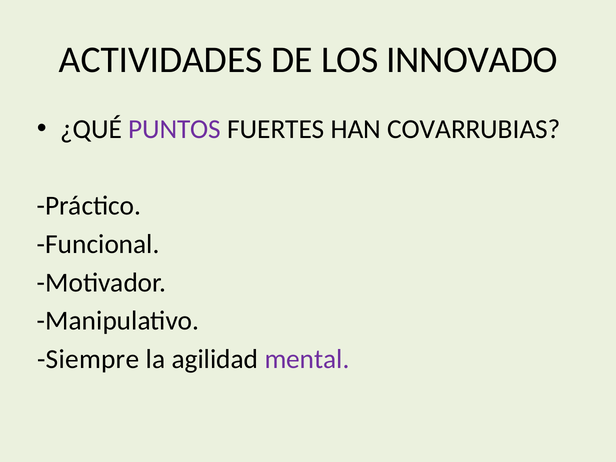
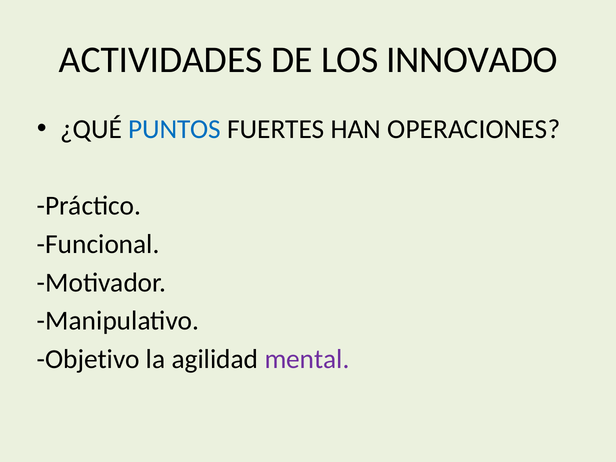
PUNTOS colour: purple -> blue
COVARRUBIAS: COVARRUBIAS -> OPERACIONES
Siempre: Siempre -> Objetivo
